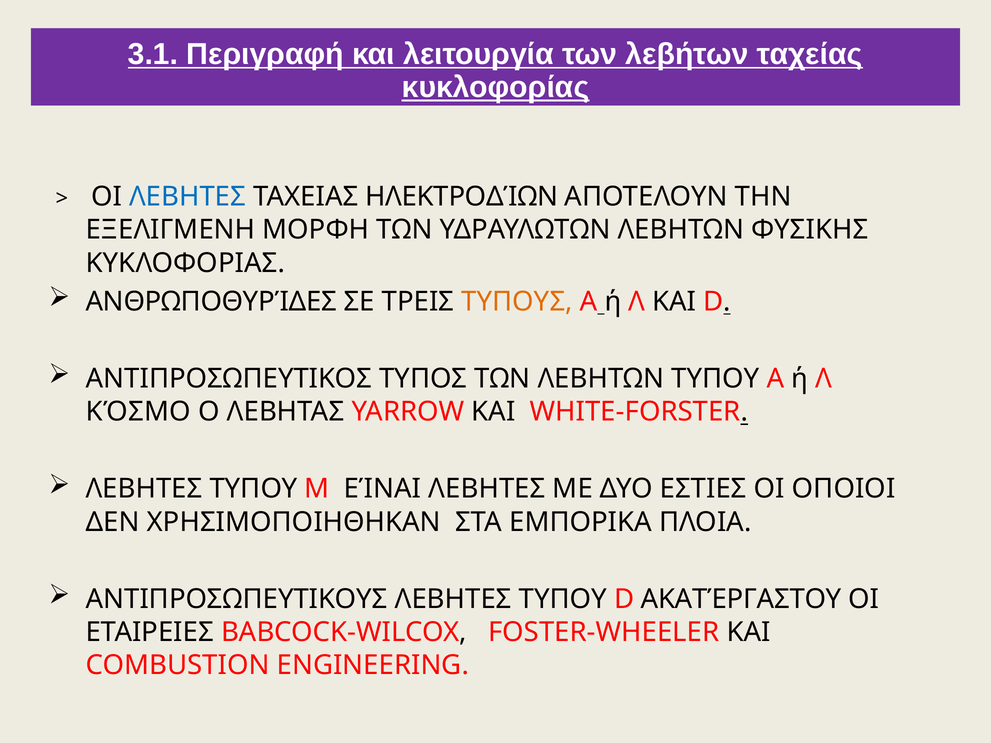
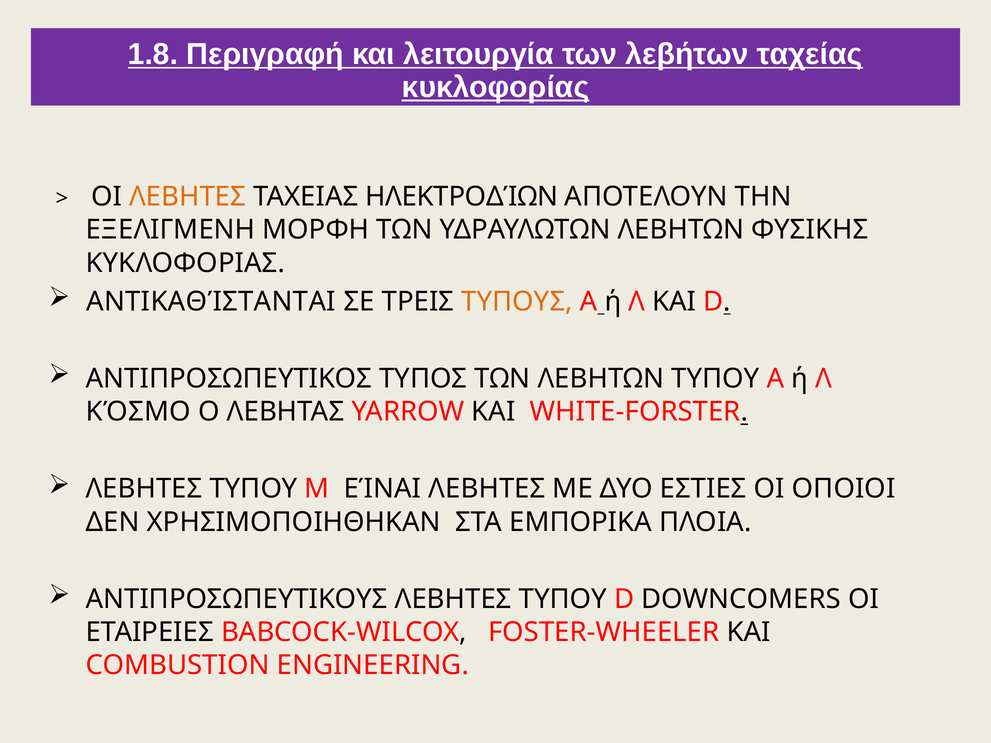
3.1: 3.1 -> 1.8
ΛΕΒΗΤΕΣ at (188, 197) colour: blue -> orange
ΑΝΘΡΩΠΟΘΥΡΊΔΕΣ: ΑΝΘΡΩΠΟΘΥΡΊΔΕΣ -> ΑΝΤΙΚΑΘΊΣΤΑΝΤΑΙ
ΑΚΑΤΈΡΓΑΣΤΟΥ: ΑΚΑΤΈΡΓΑΣΤΟΥ -> DOWNCOMERS
